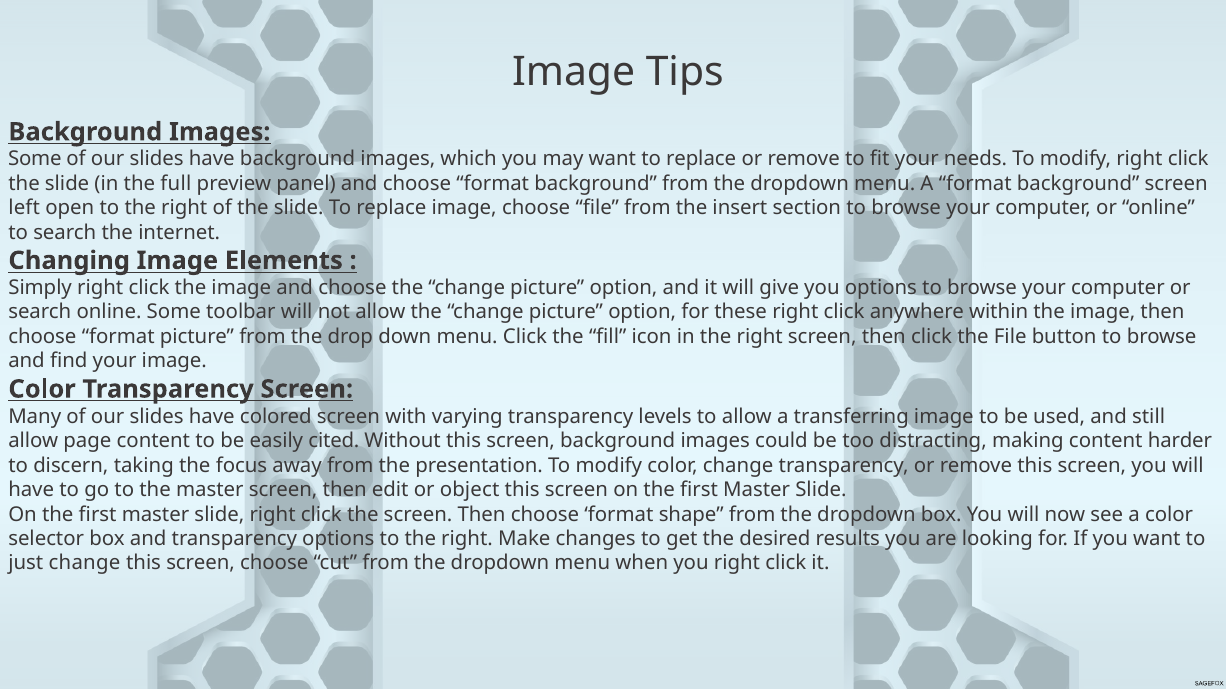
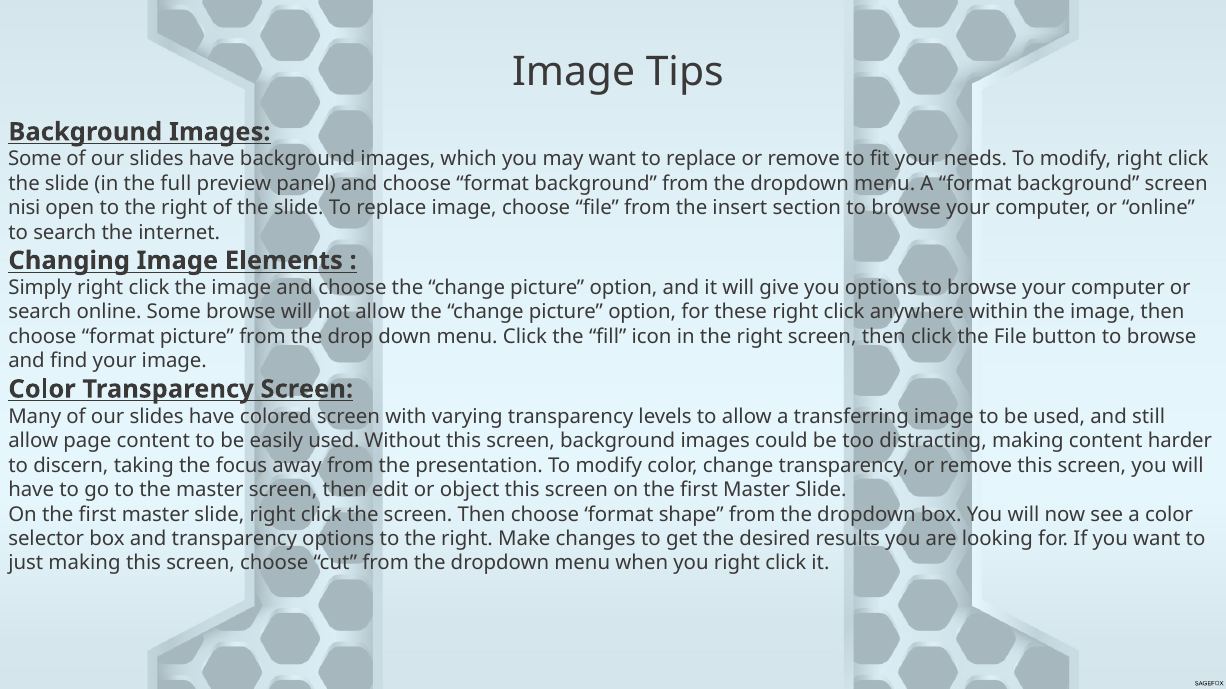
left: left -> nisi
Some toolbar: toolbar -> browse
easily cited: cited -> used
just change: change -> making
